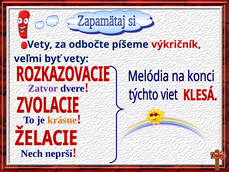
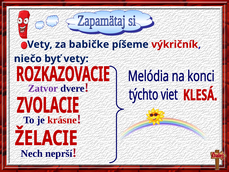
odbočte: odbočte -> babičke
veľmi: veľmi -> niečo
krásne colour: orange -> red
